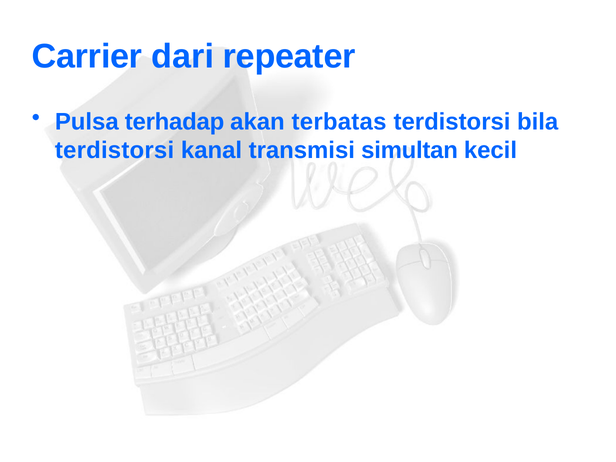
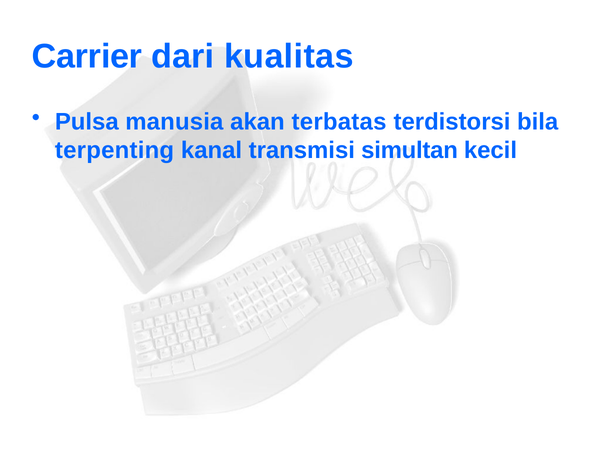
repeater: repeater -> kualitas
terhadap: terhadap -> manusia
terdistorsi at (115, 151): terdistorsi -> terpenting
